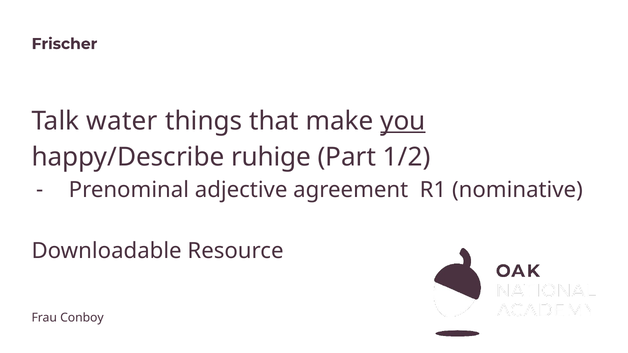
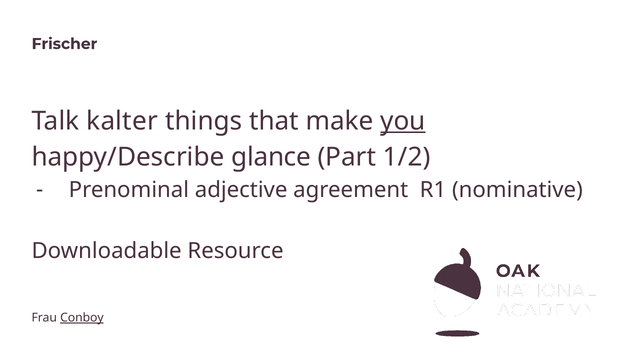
water: water -> kalter
ruhige: ruhige -> glance
Conboy underline: none -> present
